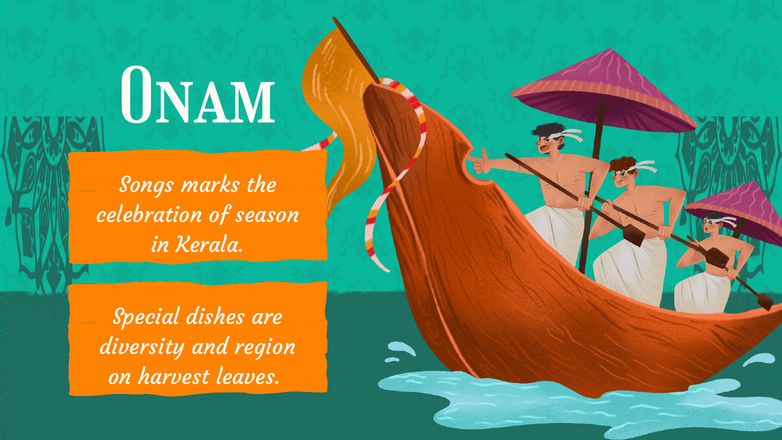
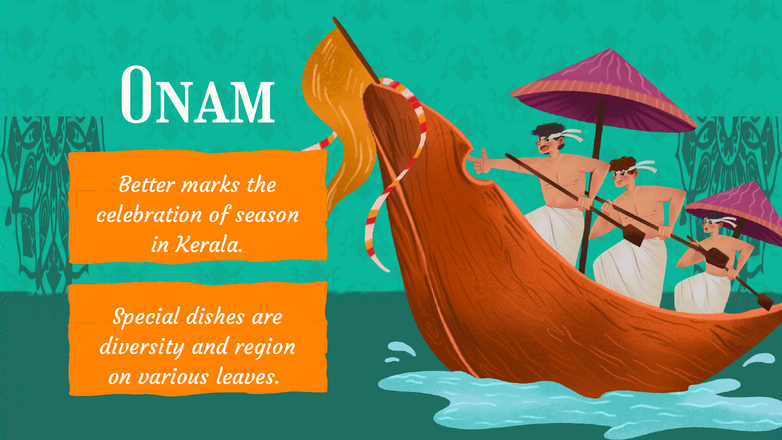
Songs: Songs -> Better
harvest: harvest -> various
